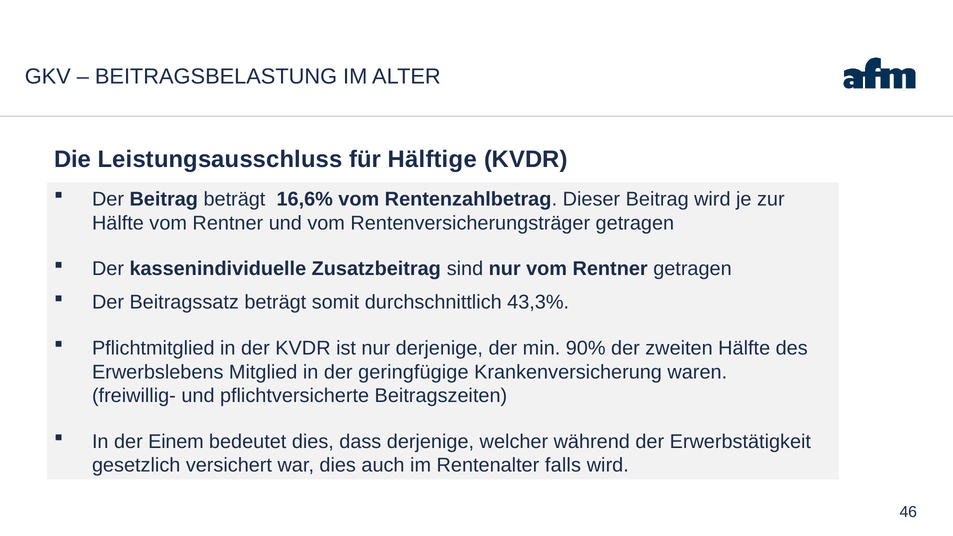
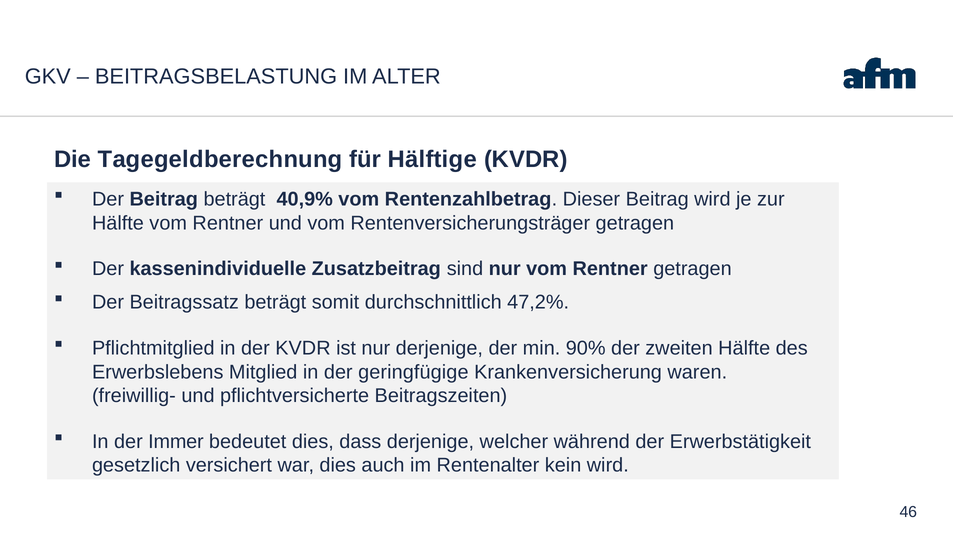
Leistungsausschluss: Leistungsausschluss -> Tagegeldberechnung
16,6%: 16,6% -> 40,9%
43,3%: 43,3% -> 47,2%
Einem: Einem -> Immer
falls: falls -> kein
